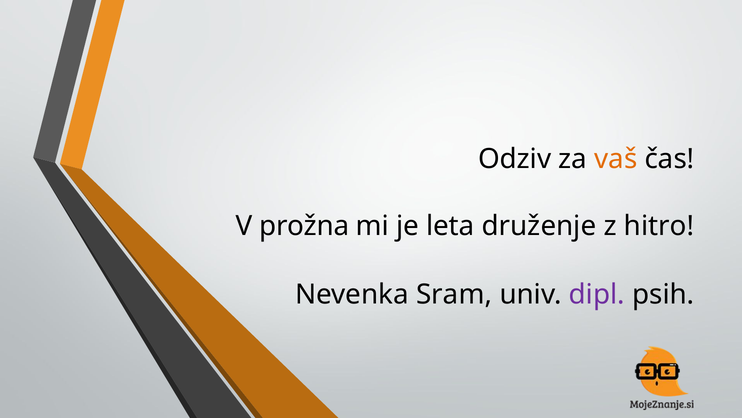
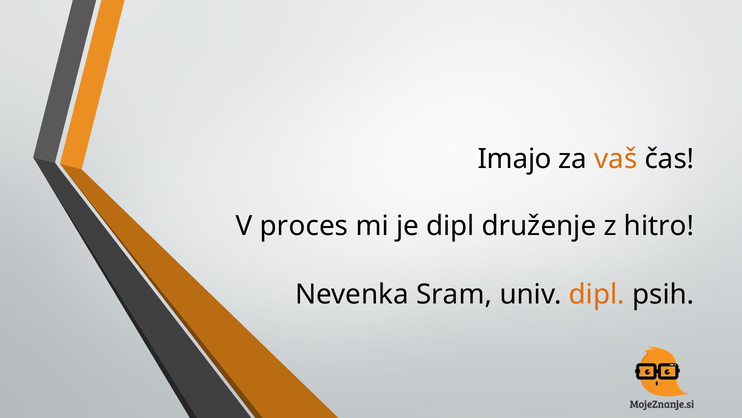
Odziv: Odziv -> Imajo
prožna: prožna -> proces
je leta: leta -> dipl
dipl at (597, 294) colour: purple -> orange
